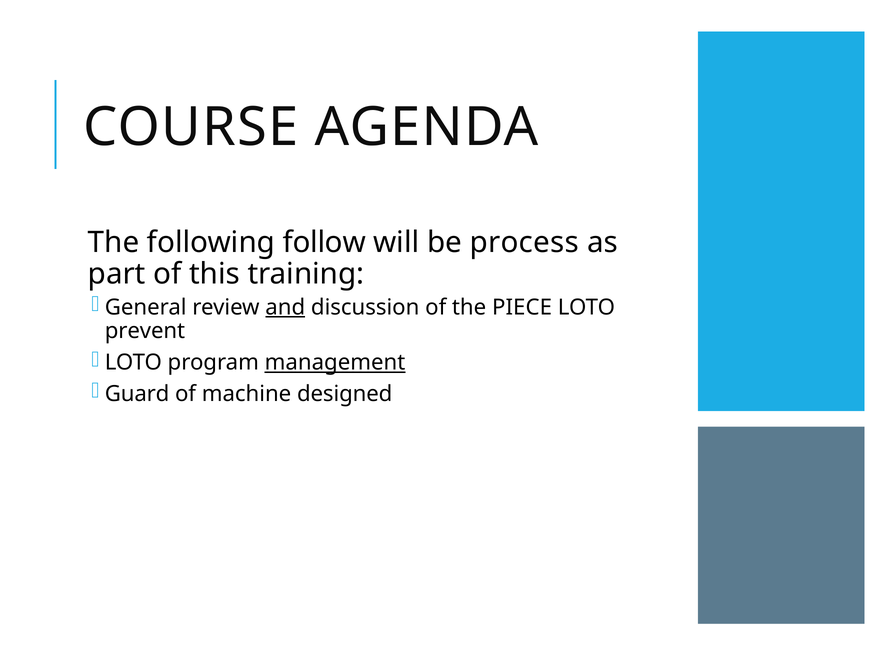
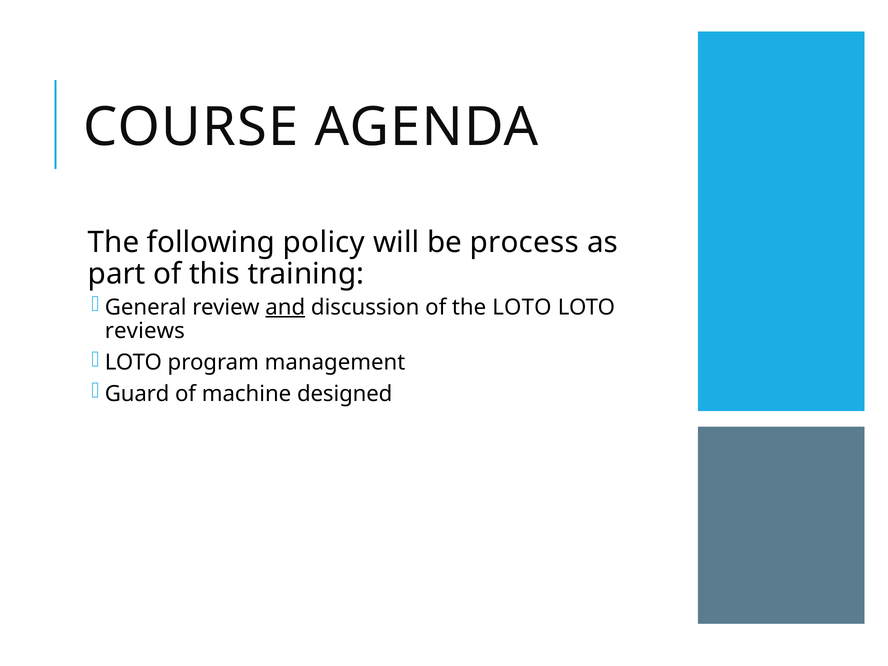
follow: follow -> policy
the PIECE: PIECE -> LOTO
prevent: prevent -> reviews
management underline: present -> none
